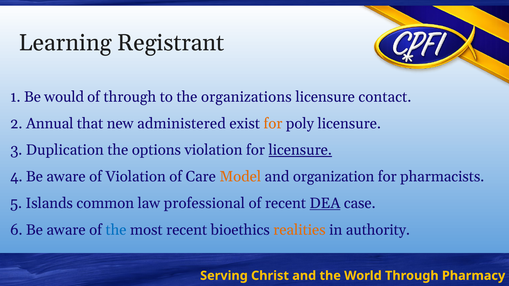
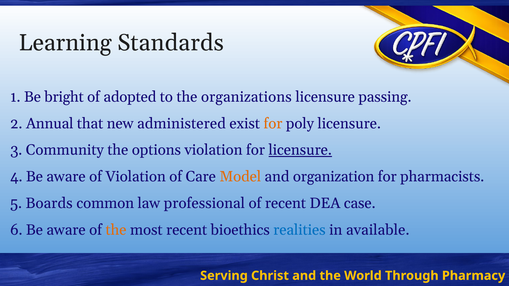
Registrant: Registrant -> Standards
would: would -> bright
of through: through -> adopted
contact: contact -> passing
Duplication: Duplication -> Community
Islands: Islands -> Boards
DEA underline: present -> none
the at (116, 230) colour: blue -> orange
realities colour: orange -> blue
authority: authority -> available
